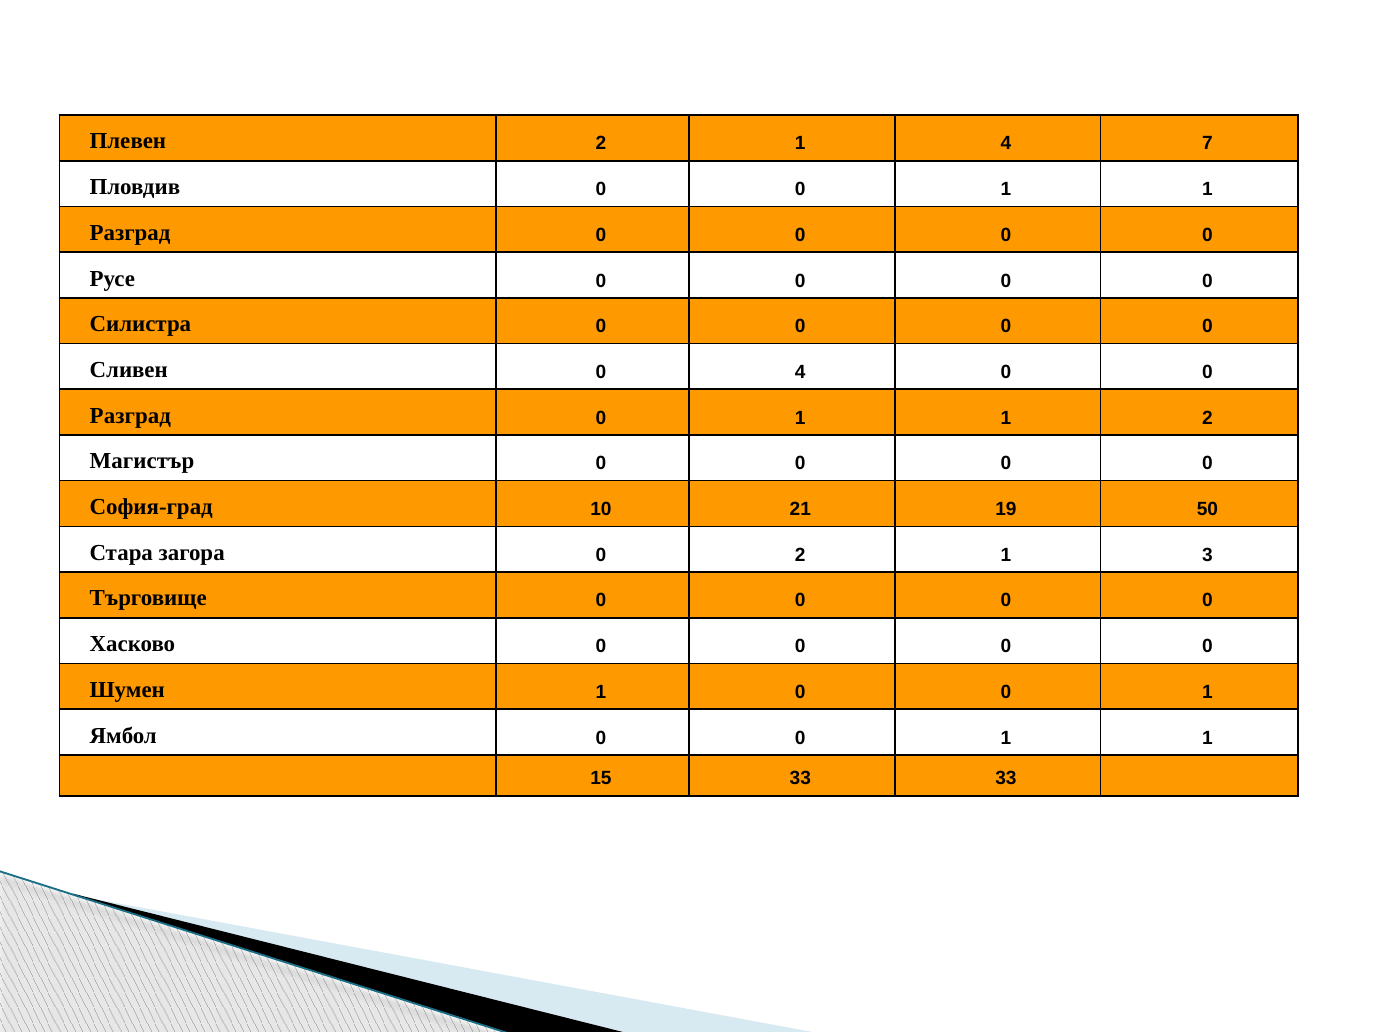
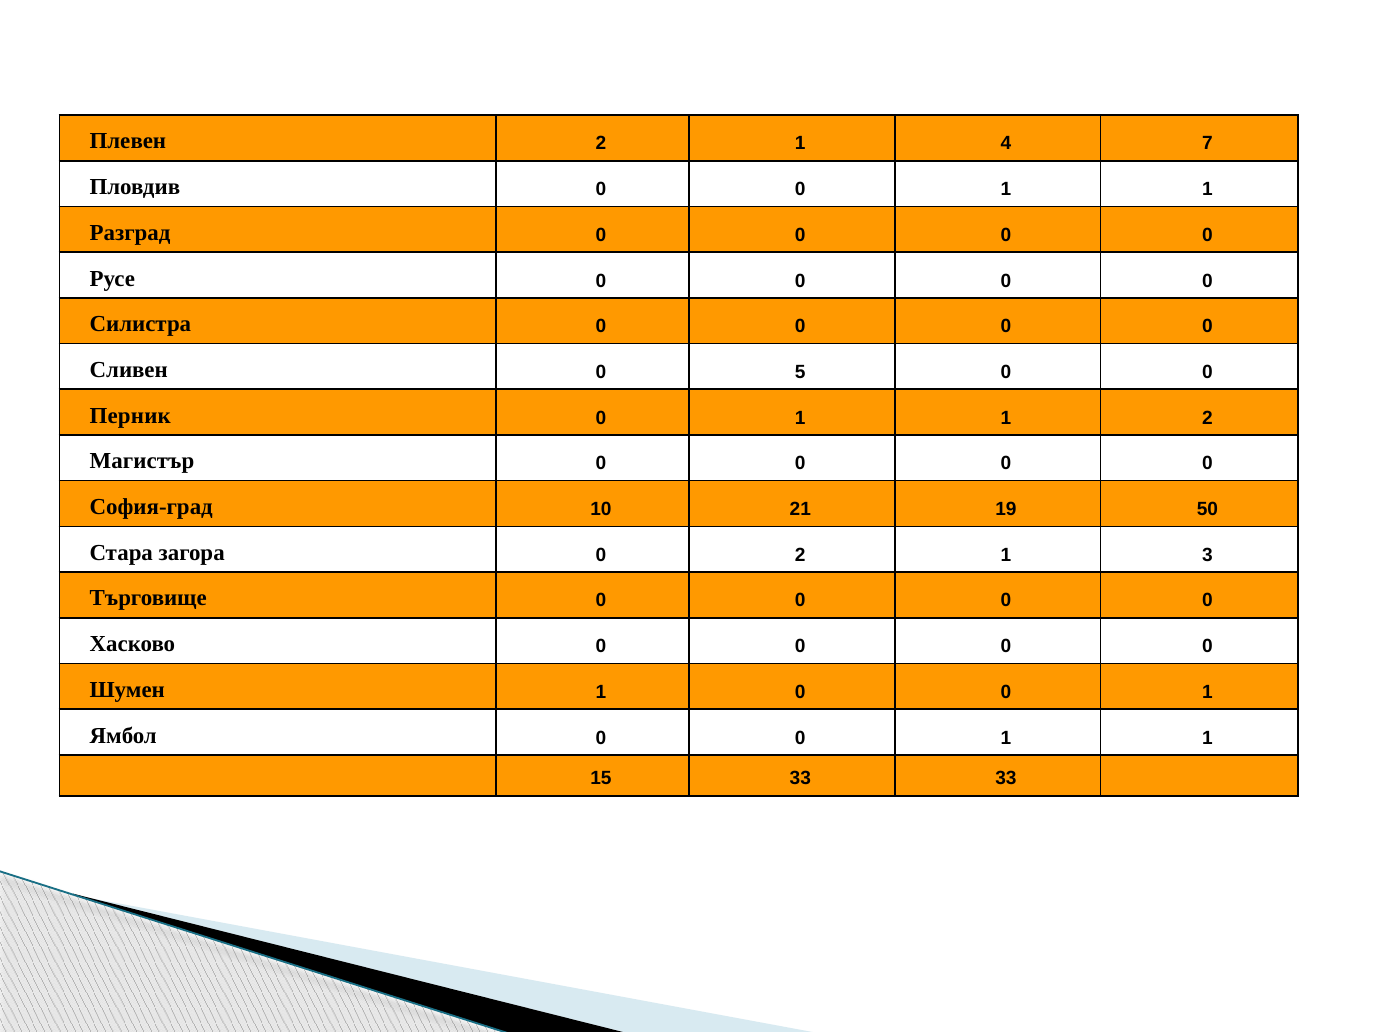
0 4: 4 -> 5
Разград at (130, 416): Разград -> Перник
